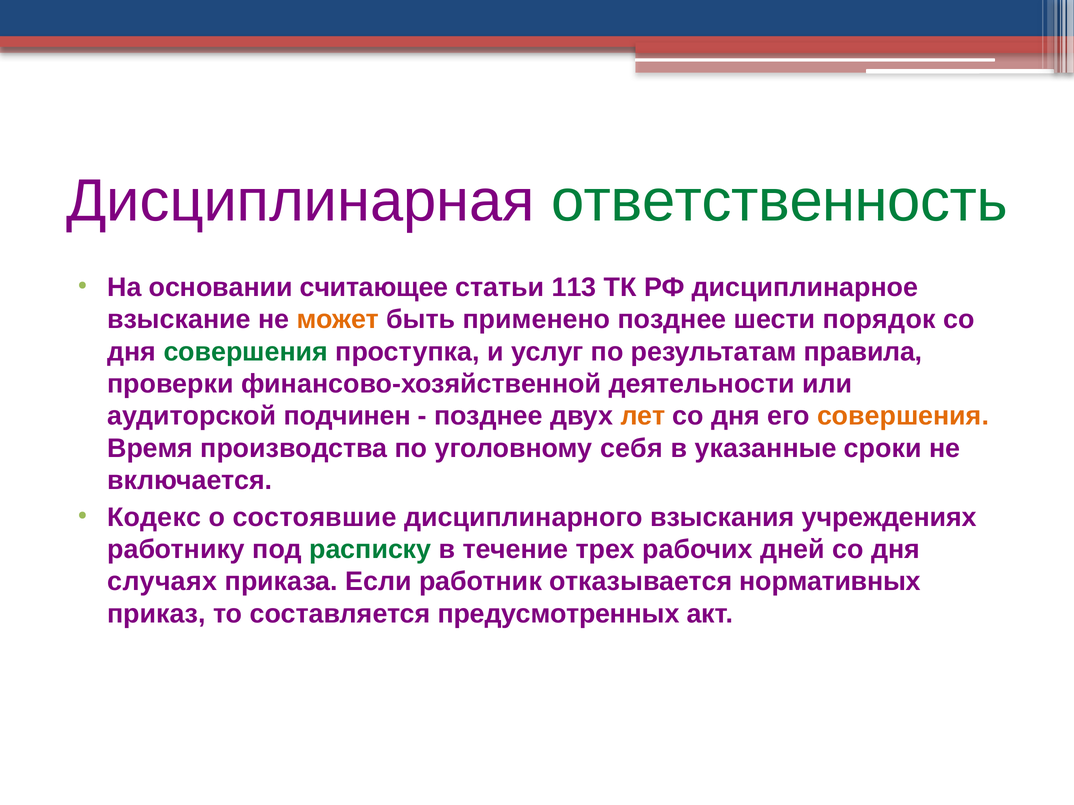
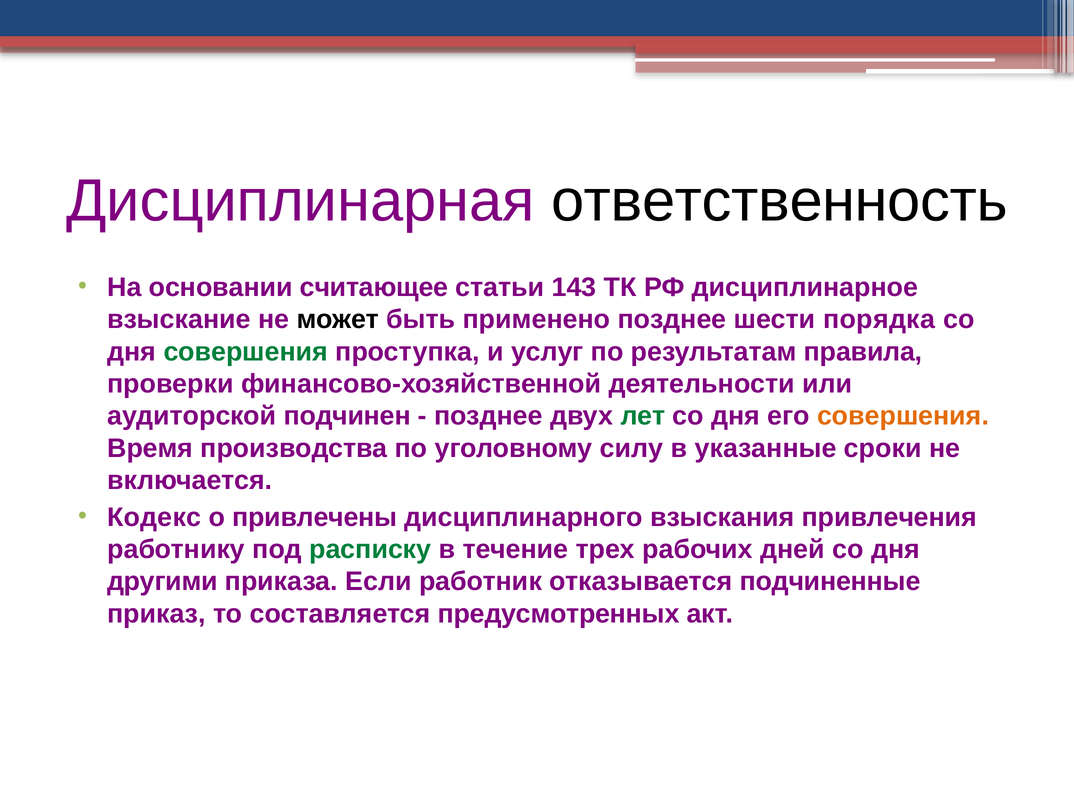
ответственность colour: green -> black
113: 113 -> 143
может colour: orange -> black
порядок: порядок -> порядка
лет colour: orange -> green
себя: себя -> силу
состоявшие: состоявшие -> привлечены
учреждениях: учреждениях -> привлечения
случаях: случаях -> другими
нормативных: нормативных -> подчиненные
